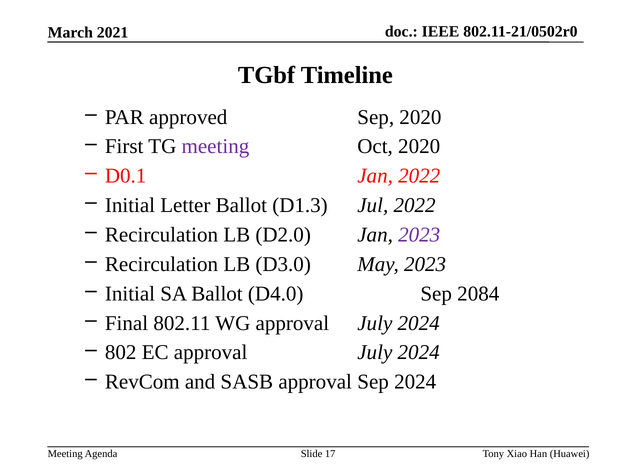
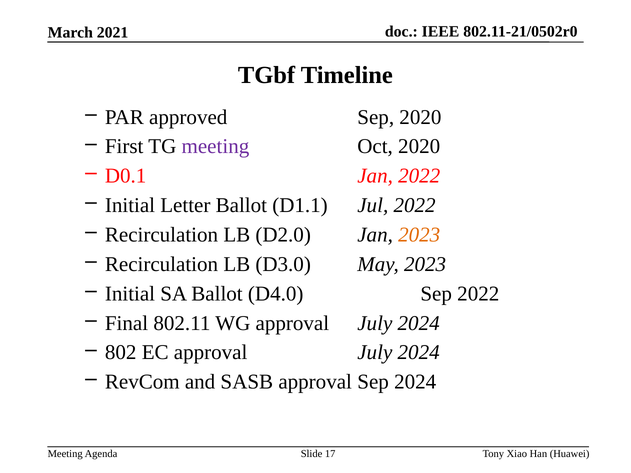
D1.3: D1.3 -> D1.1
2023 at (419, 235) colour: purple -> orange
Sep 2084: 2084 -> 2022
